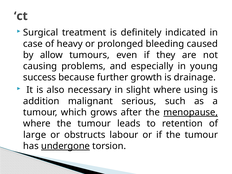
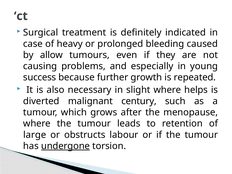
drainage: drainage -> repeated
using: using -> helps
addition: addition -> diverted
serious: serious -> century
menopause underline: present -> none
